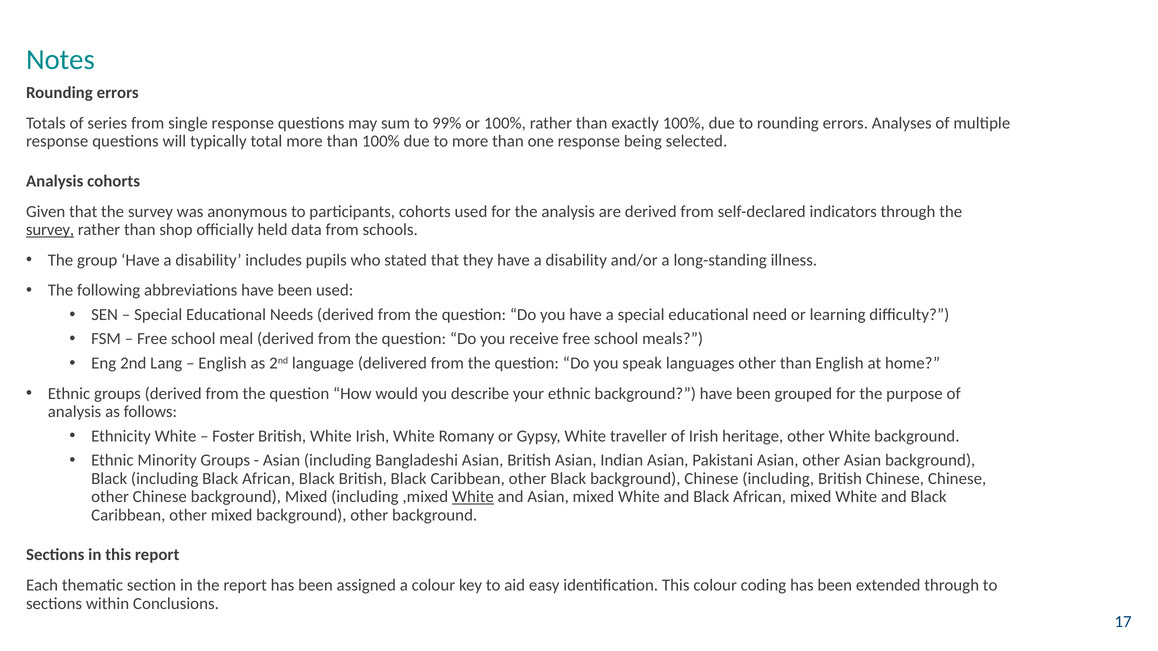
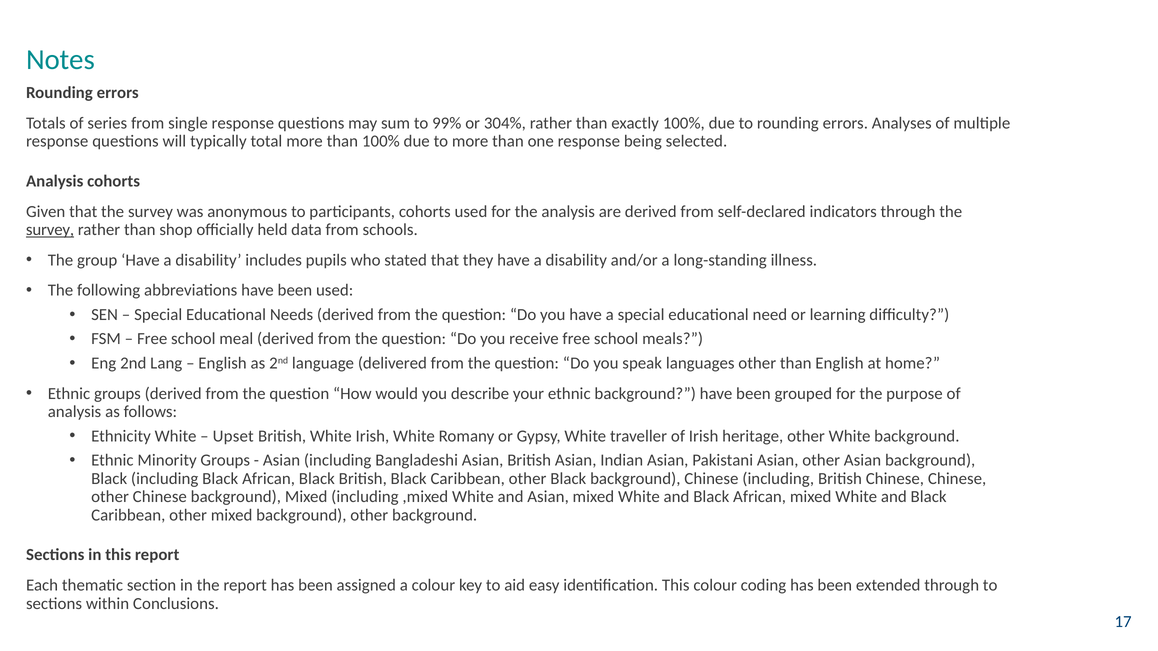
or 100%: 100% -> 304%
Foster: Foster -> Upset
White at (473, 497) underline: present -> none
